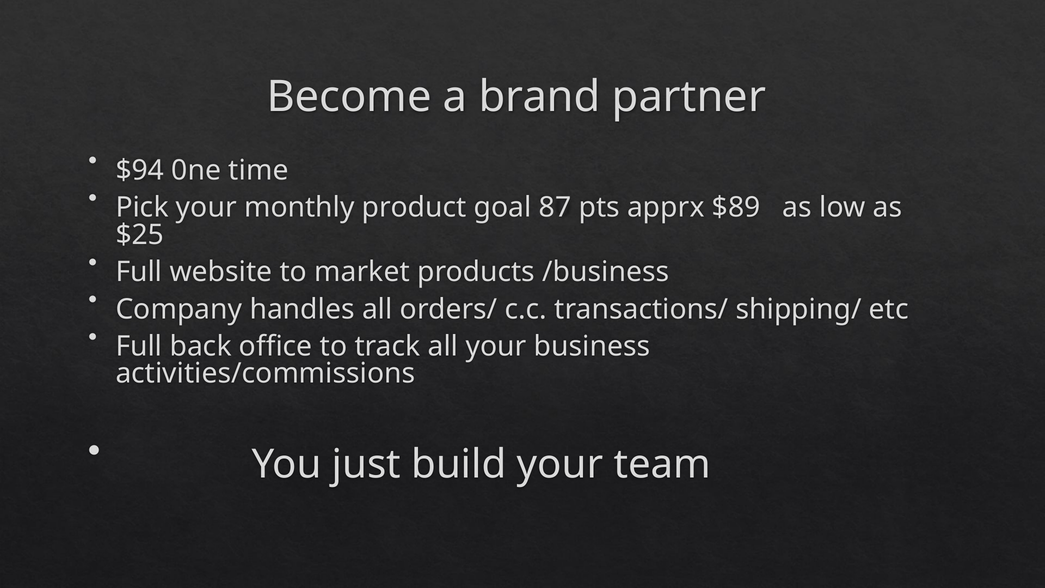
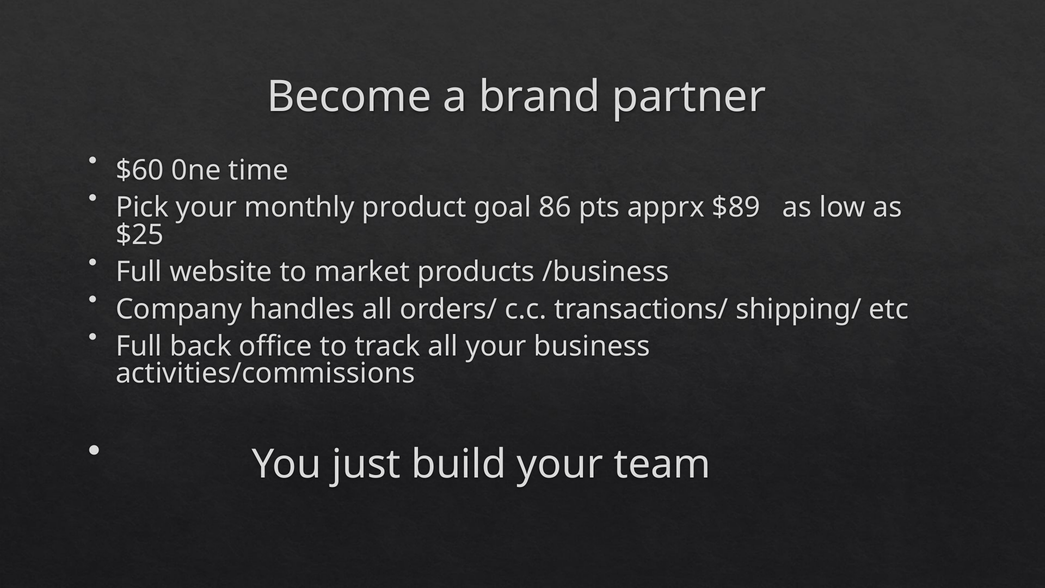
$94: $94 -> $60
87: 87 -> 86
